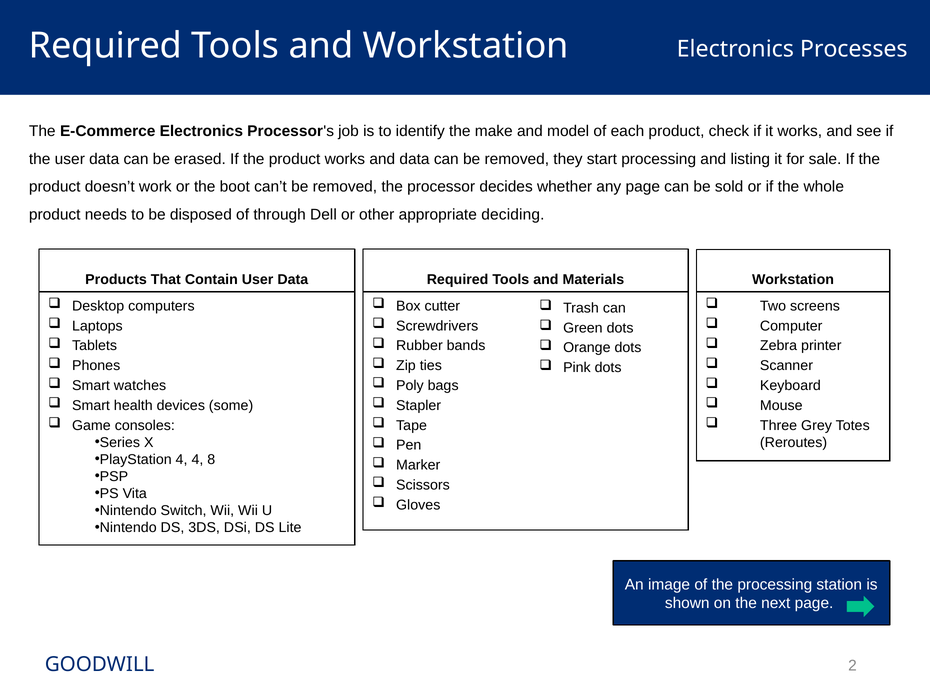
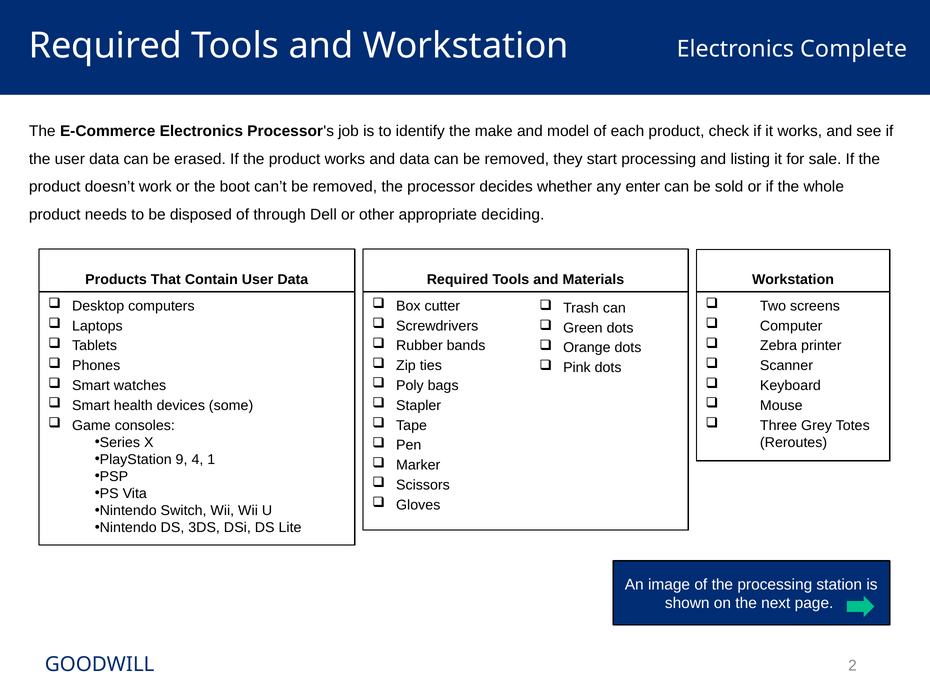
Processes: Processes -> Complete
any page: page -> enter
PlayStation 4: 4 -> 9
8: 8 -> 1
